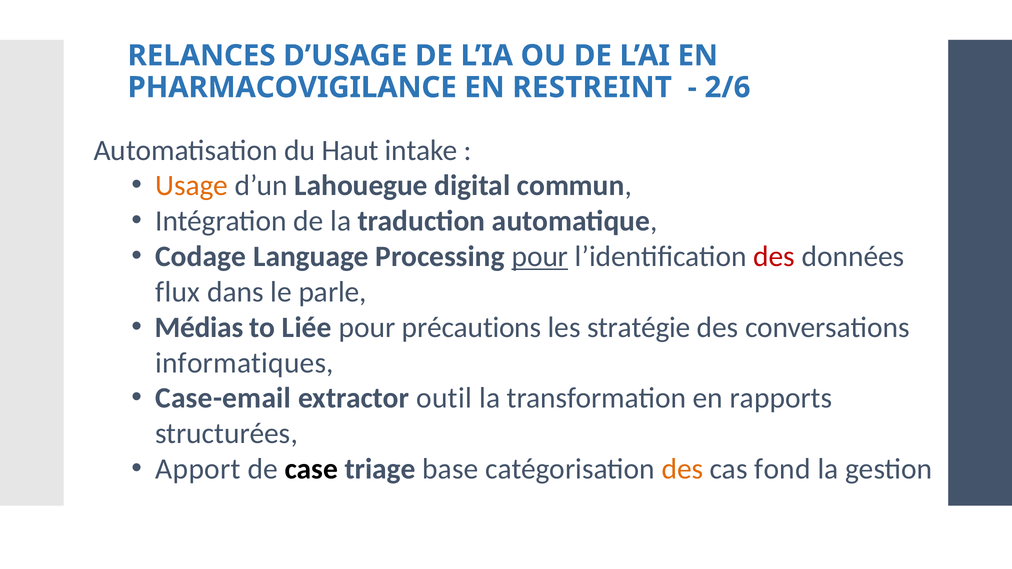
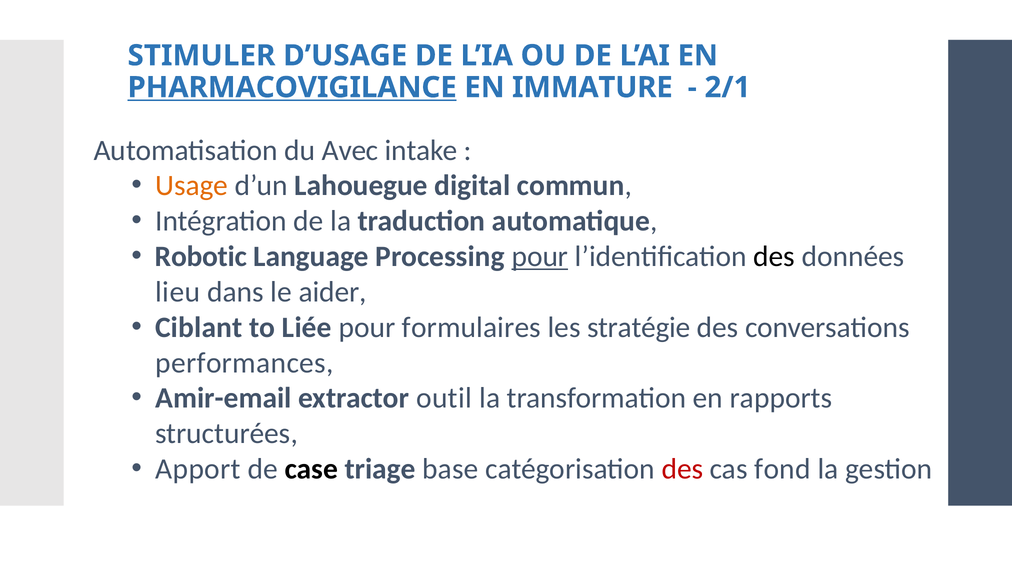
RELANCES: RELANCES -> STIMULER
PHARMACOVIGILANCE underline: none -> present
RESTREINT: RESTREINT -> IMMATURE
2/6: 2/6 -> 2/1
Haut: Haut -> Avec
Codage: Codage -> Robotic
des at (774, 257) colour: red -> black
flux: flux -> lieu
parle: parle -> aider
Médias: Médias -> Ciblant
précautions: précautions -> formulaires
informatiques: informatiques -> performances
Case-email: Case-email -> Amir-email
des at (682, 469) colour: orange -> red
